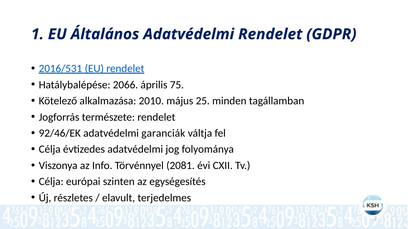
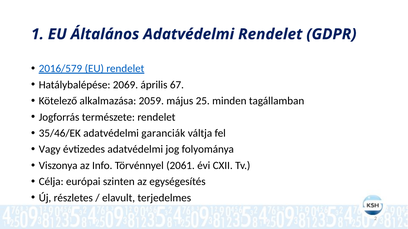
2016/531: 2016/531 -> 2016/579
2066: 2066 -> 2069
75: 75 -> 67
2010: 2010 -> 2059
92/46/EK: 92/46/EK -> 35/46/EK
Célja at (50, 150): Célja -> Vagy
2081: 2081 -> 2061
